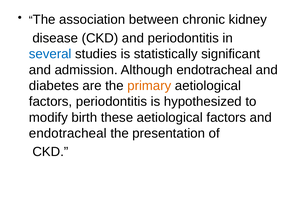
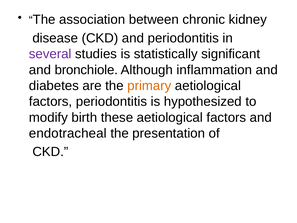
several colour: blue -> purple
admission: admission -> bronchiole
Although endotracheal: endotracheal -> inflammation
